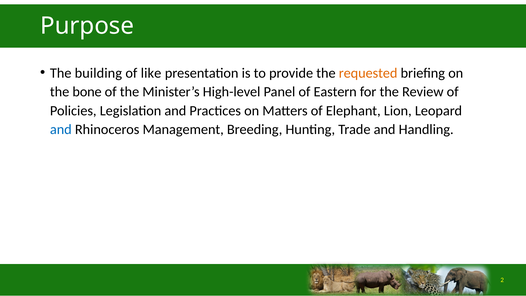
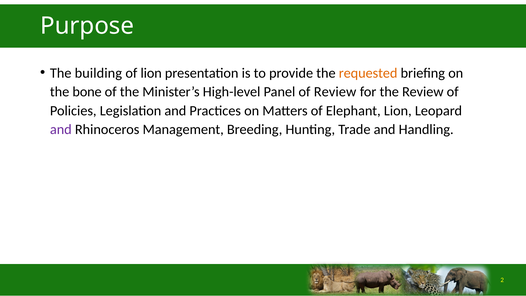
of like: like -> lion
of Eastern: Eastern -> Review
and at (61, 130) colour: blue -> purple
